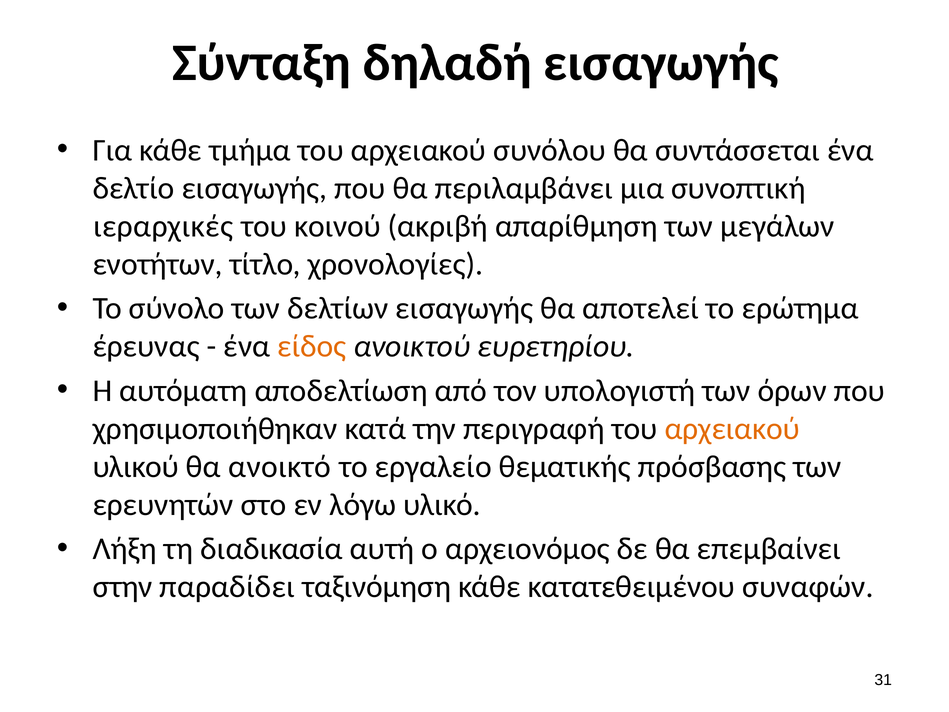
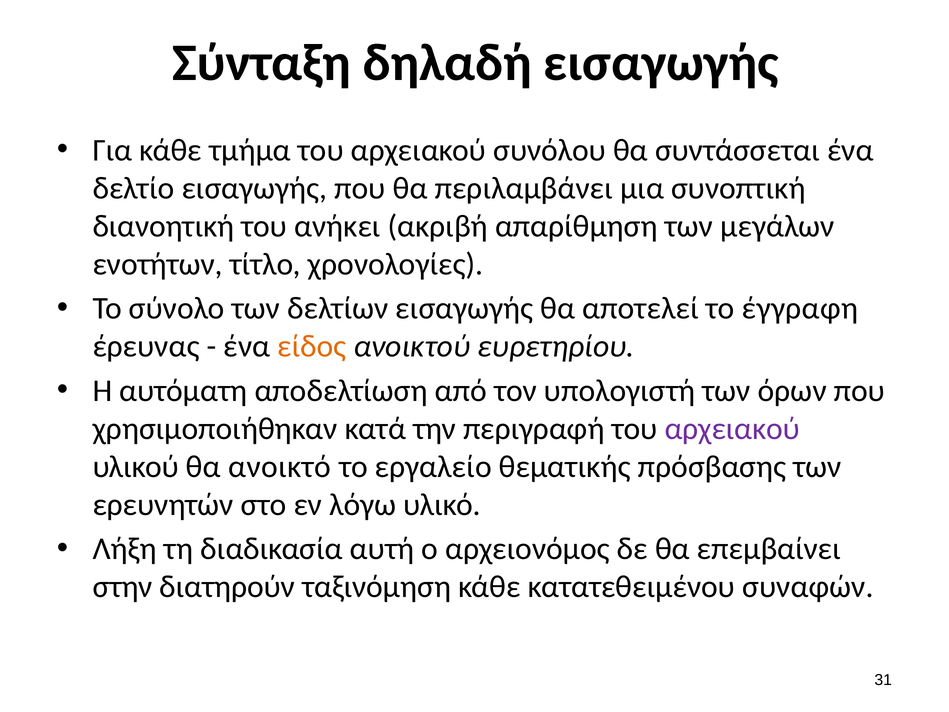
ιεραρχικές: ιεραρχικές -> διανοητική
κοινού: κοινού -> ανήκει
ερώτημα: ερώτημα -> έγγραφη
αρχειακού at (732, 428) colour: orange -> purple
παραδίδει: παραδίδει -> διατηρούν
